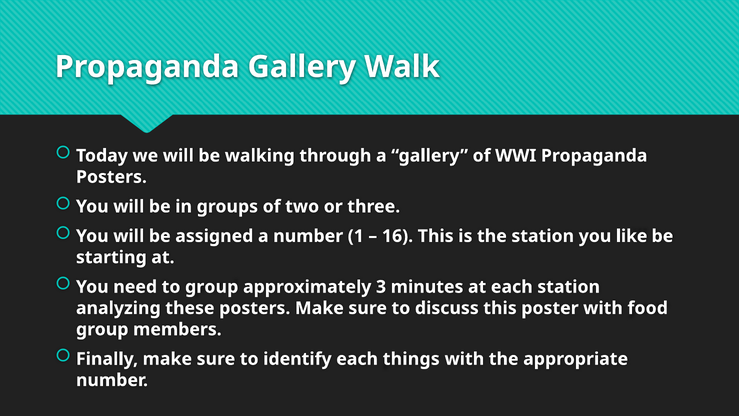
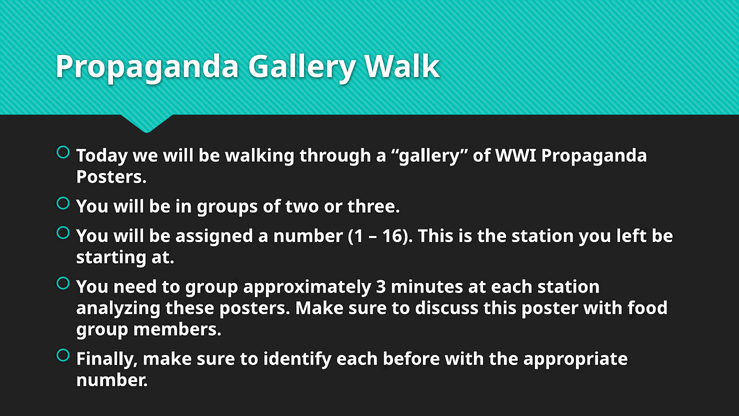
like: like -> left
things: things -> before
